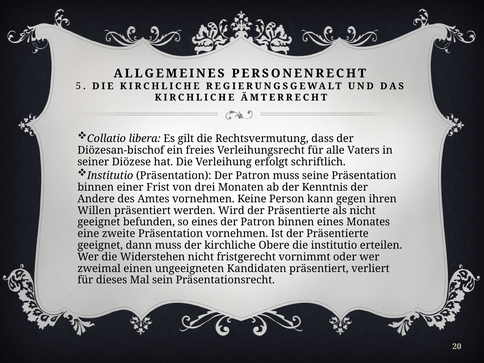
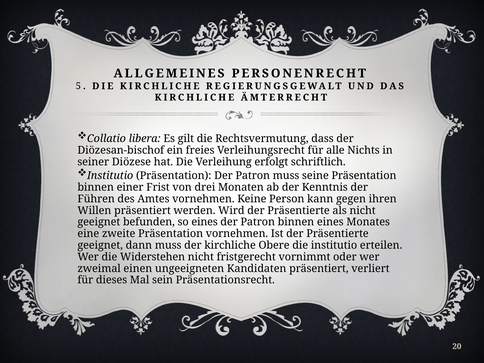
Vaters: Vaters -> Nichts
Andere: Andere -> Führen
